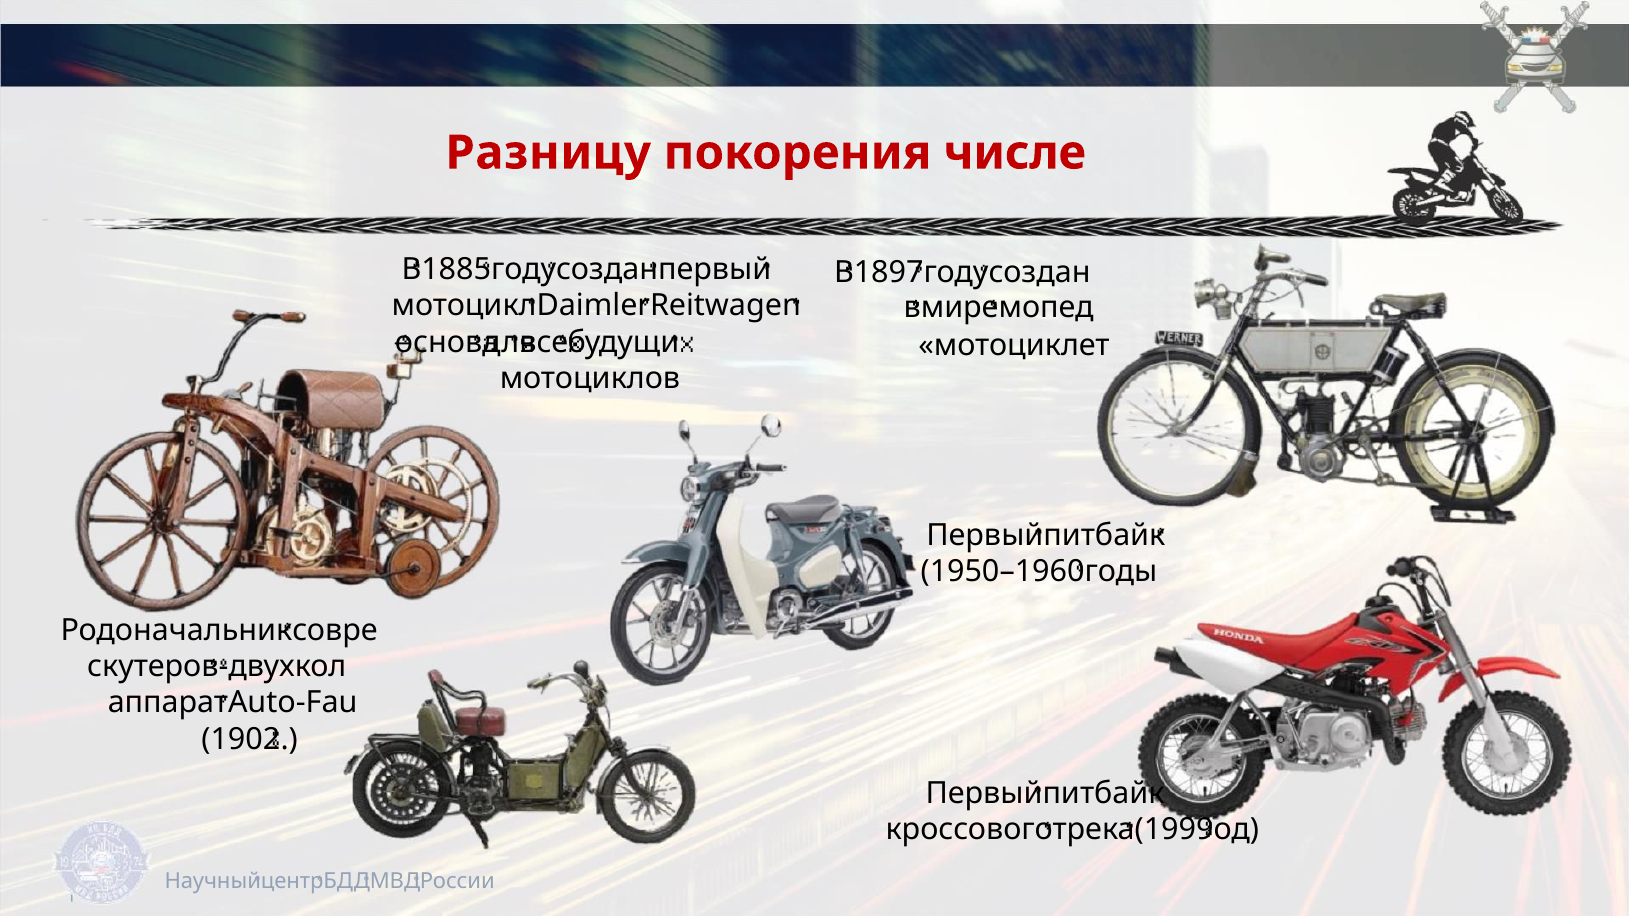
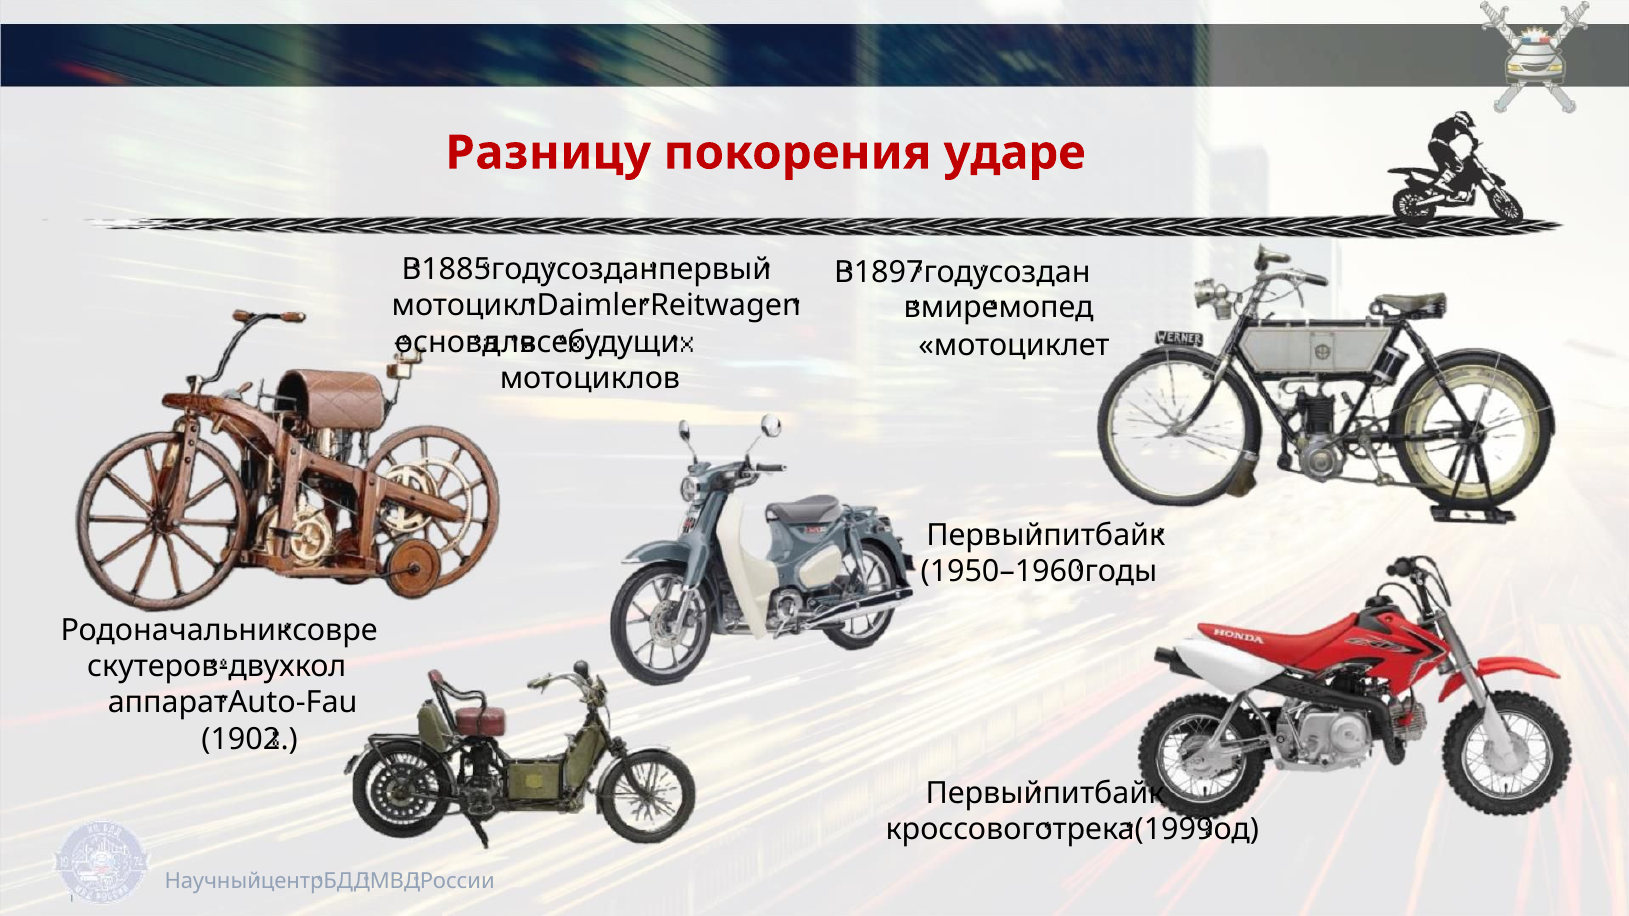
числе: числе -> ударе
